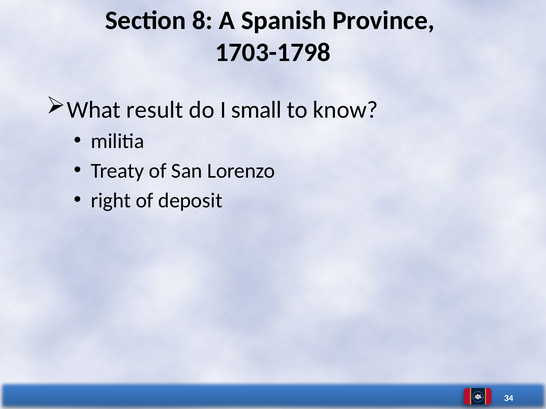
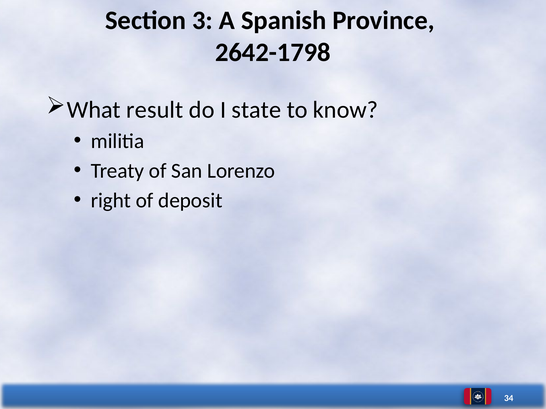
8: 8 -> 3
1703-1798: 1703-1798 -> 2642-1798
small: small -> state
